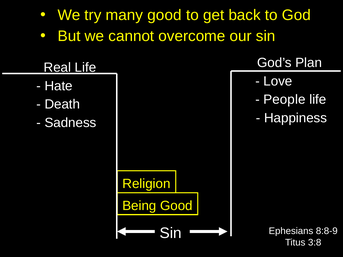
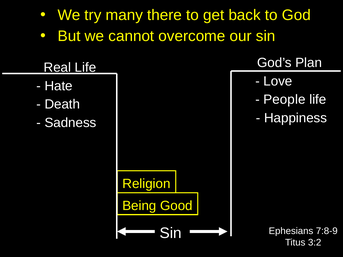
many good: good -> there
8:8-9: 8:8-9 -> 7:8-9
3:8: 3:8 -> 3:2
